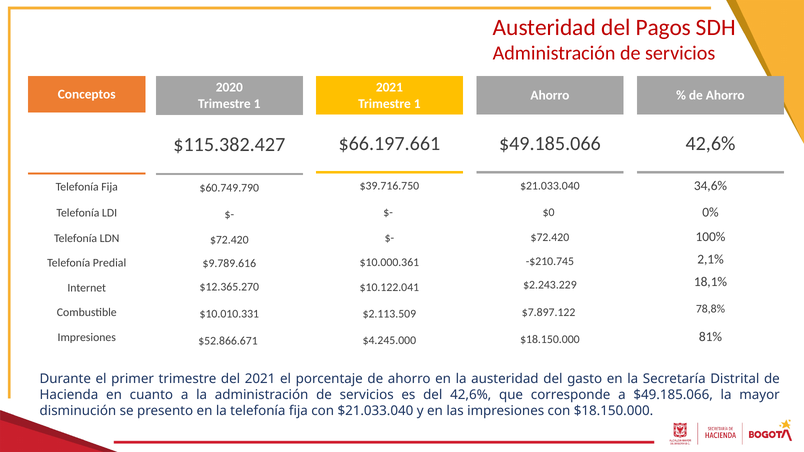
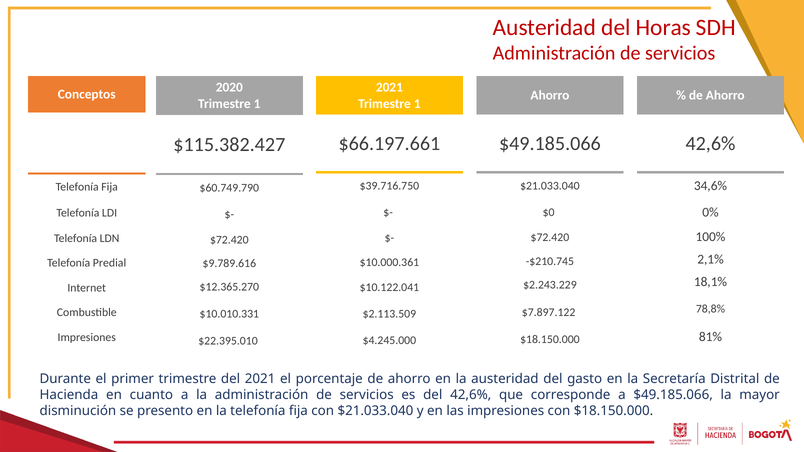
Pagos: Pagos -> Horas
$52.866.671: $52.866.671 -> $22.395.010
